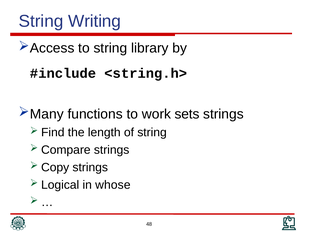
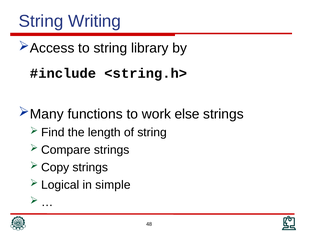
sets: sets -> else
whose: whose -> simple
